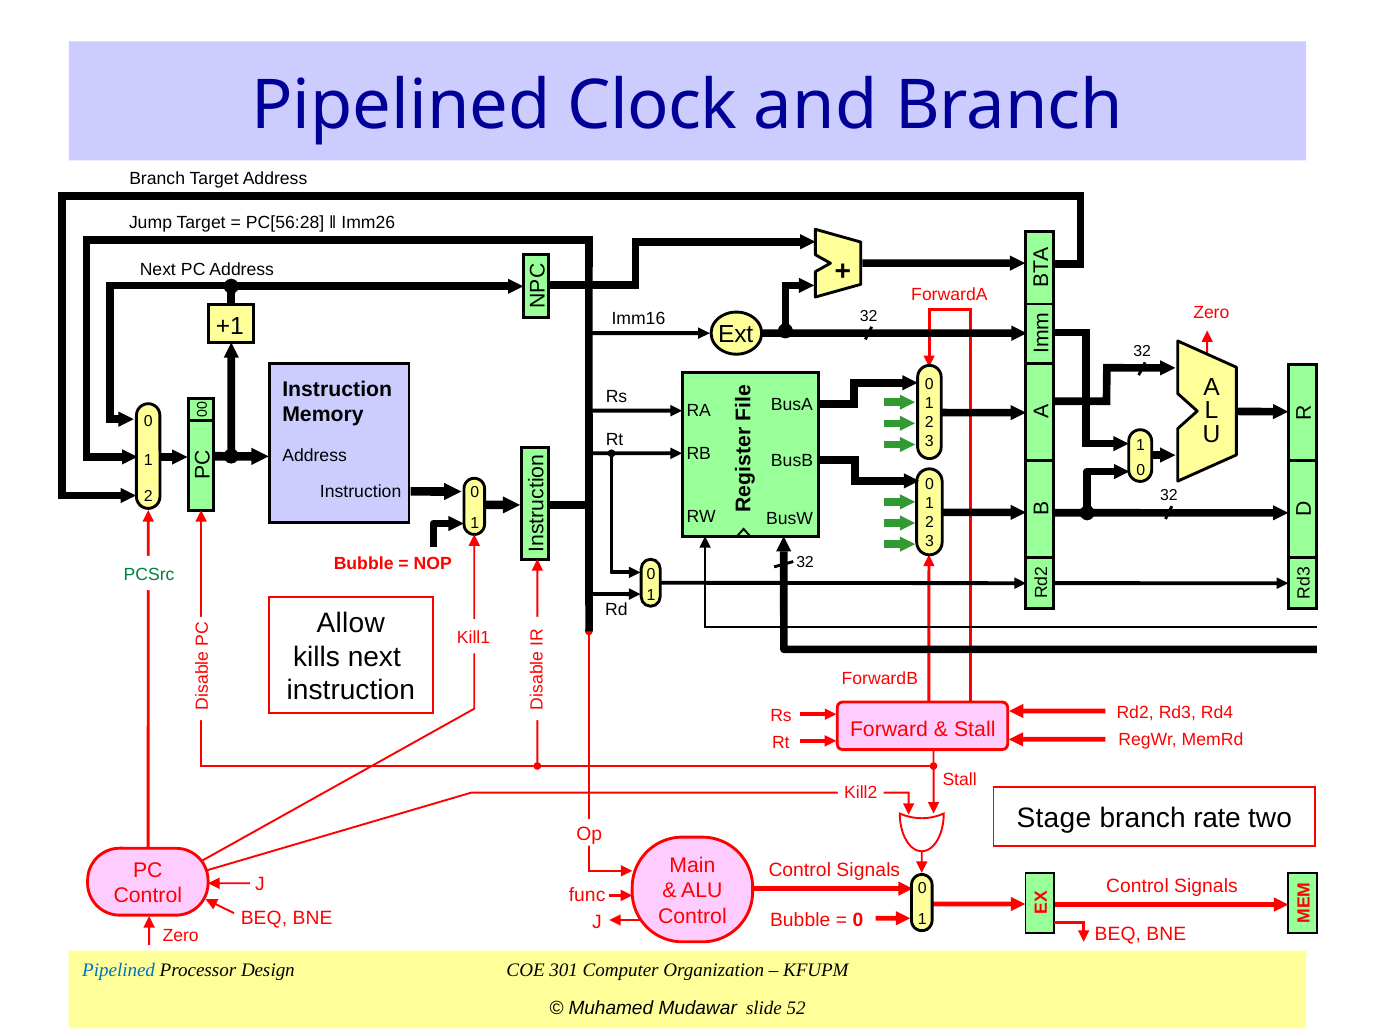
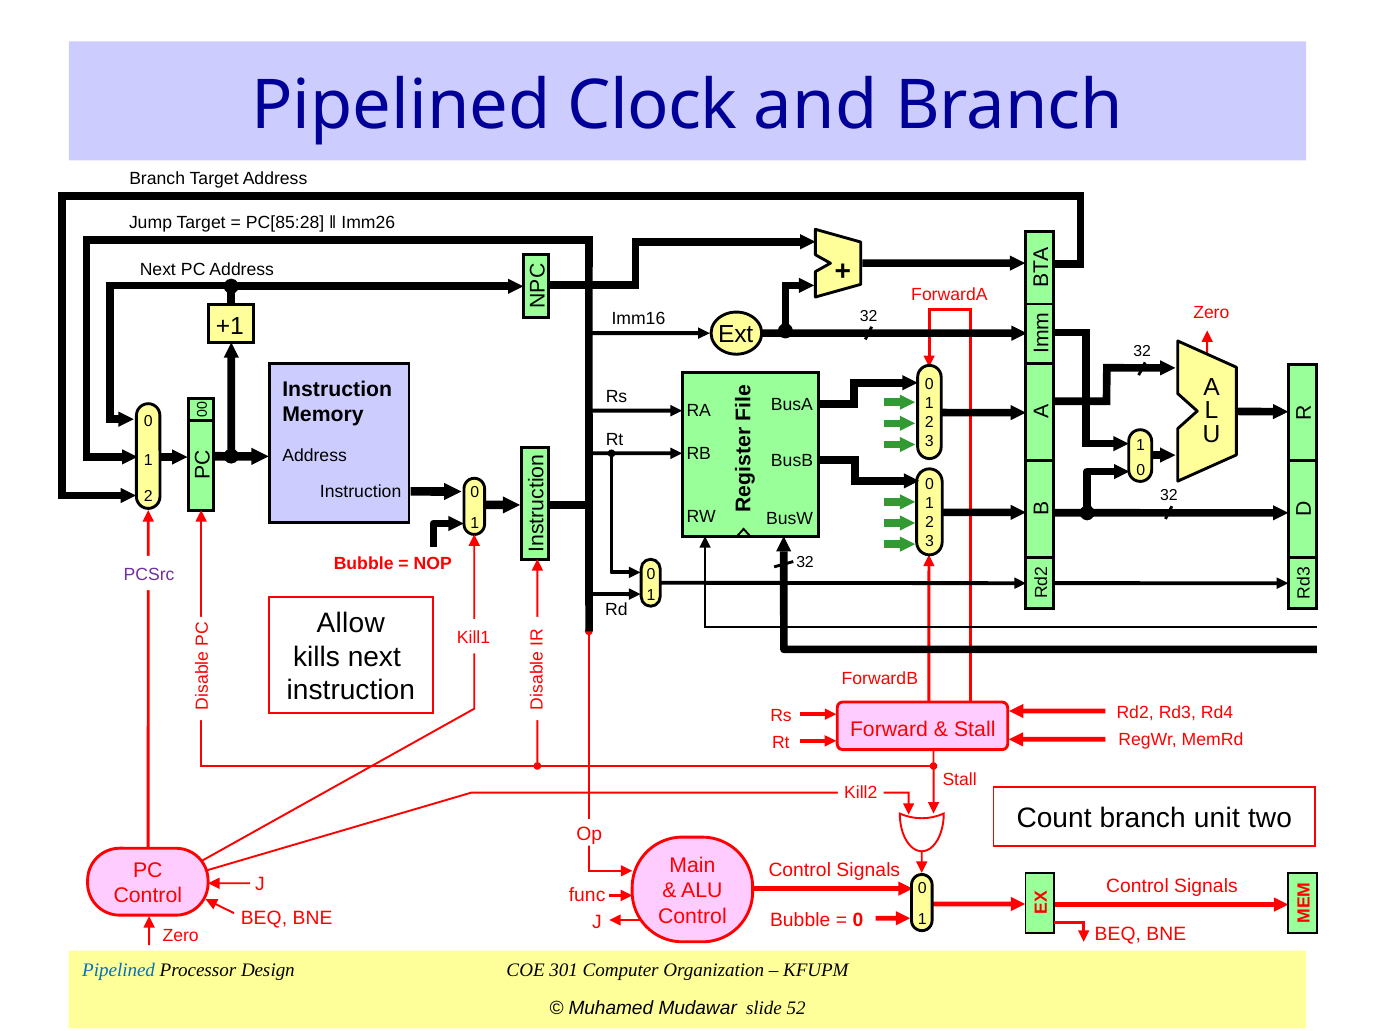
PC[56:28: PC[56:28 -> PC[85:28
PCSrc colour: green -> purple
Stage: Stage -> Count
rate: rate -> unit
